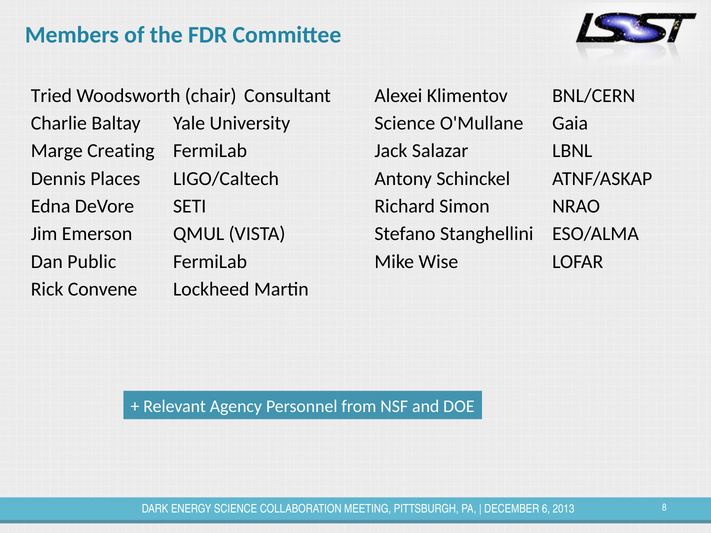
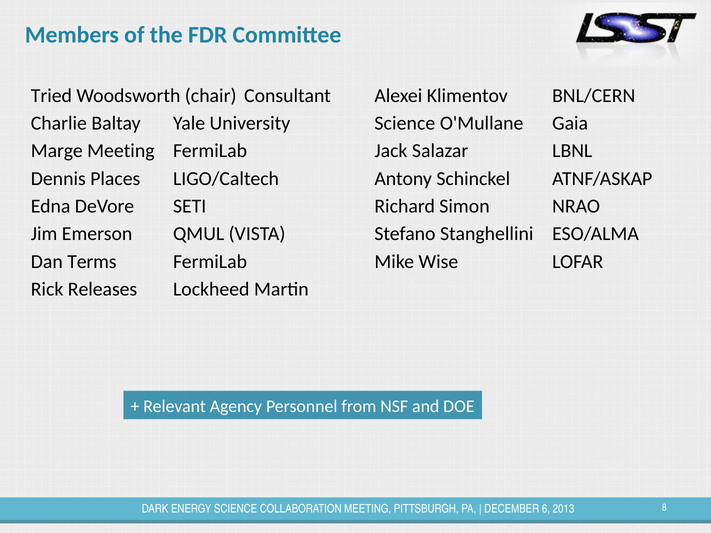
Marge Creating: Creating -> Meeting
Public: Public -> Terms
Convene: Convene -> Releases
